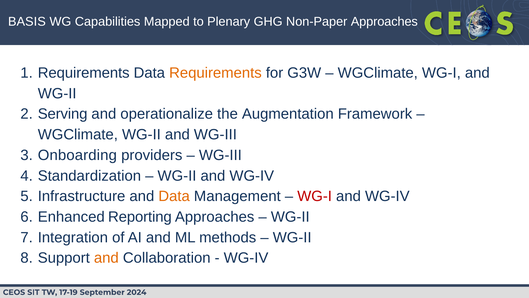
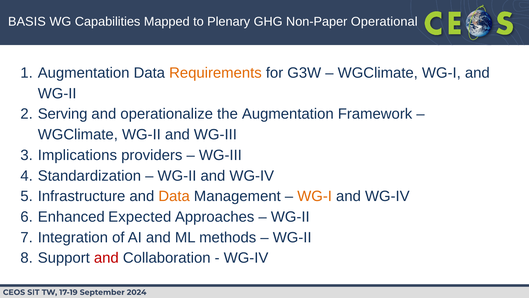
Non-Paper Approaches: Approaches -> Operational
Requirements at (84, 73): Requirements -> Augmentation
Onboarding: Onboarding -> Implications
WG-I at (315, 196) colour: red -> orange
Reporting: Reporting -> Expected
and at (106, 258) colour: orange -> red
